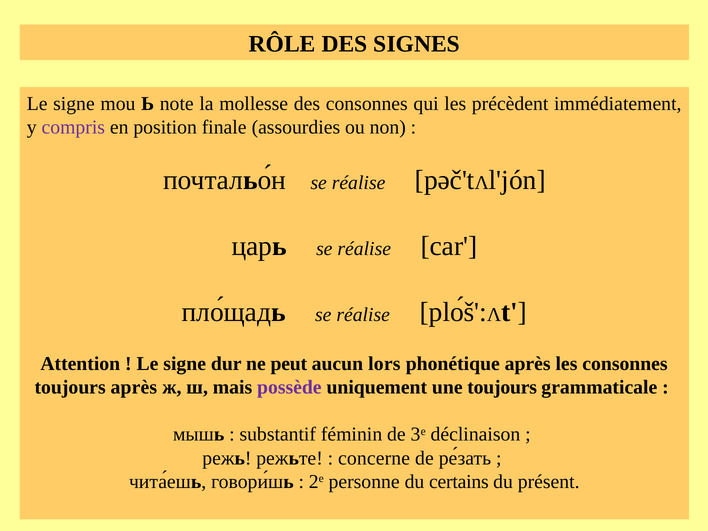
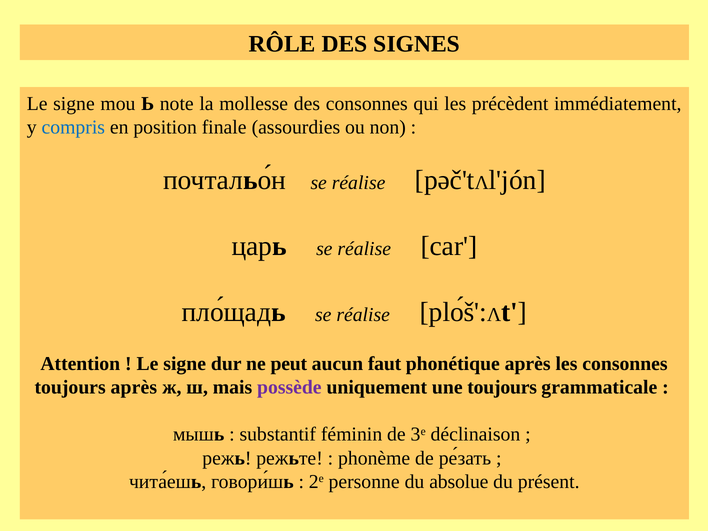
compris colour: purple -> blue
lors: lors -> faut
concerne: concerne -> phonème
certains: certains -> absolue
